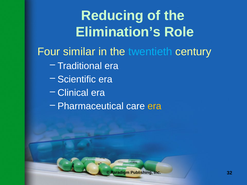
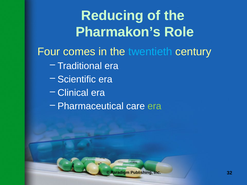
Elimination’s: Elimination’s -> Pharmakon’s
similar: similar -> comes
era at (154, 106) colour: yellow -> light green
